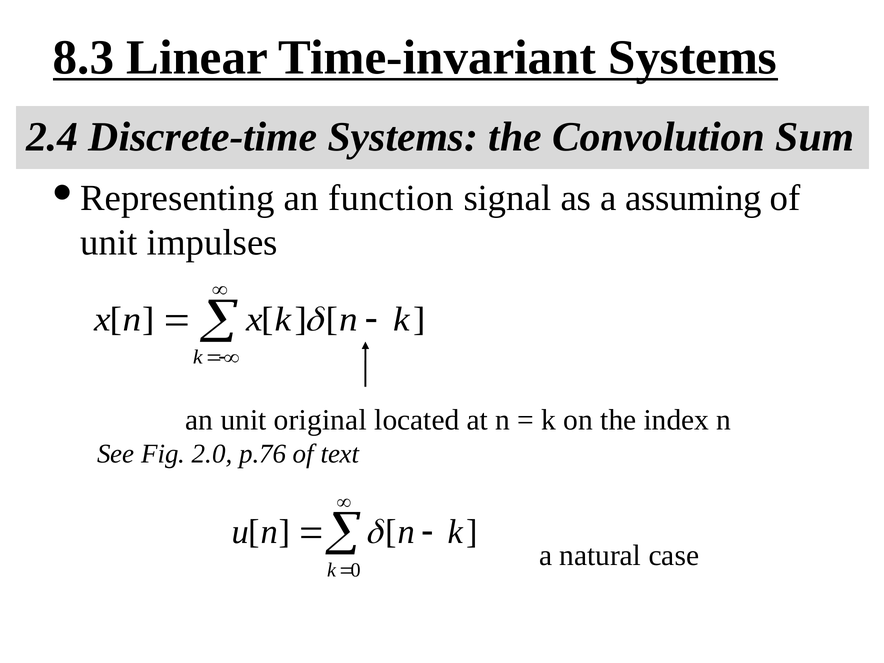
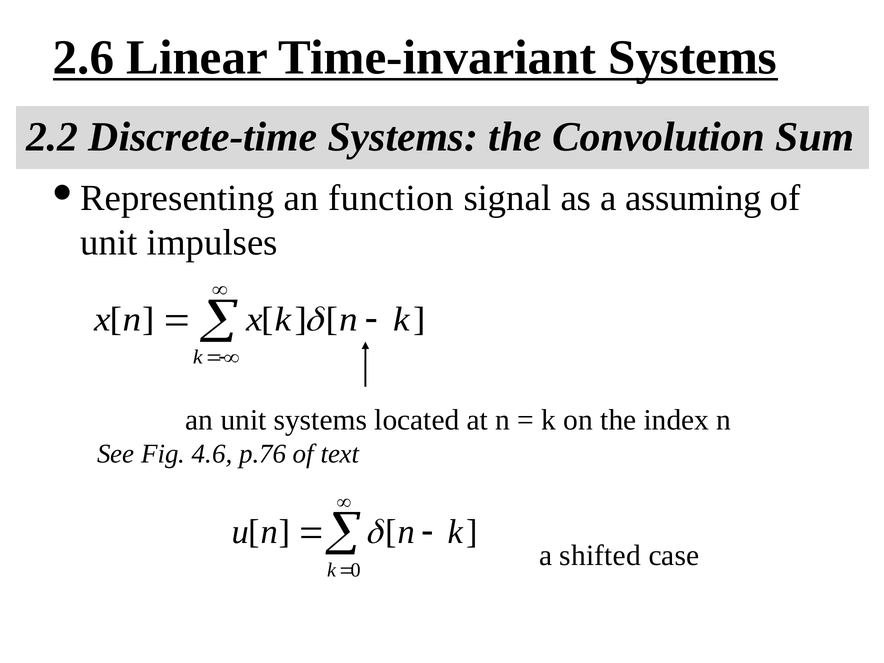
8.3: 8.3 -> 2.6
2.4: 2.4 -> 2.2
unit original: original -> systems
2.0: 2.0 -> 4.6
natural: natural -> shifted
